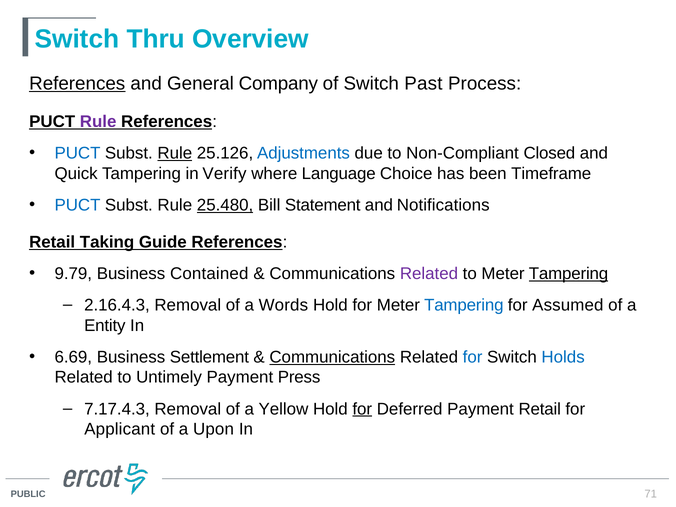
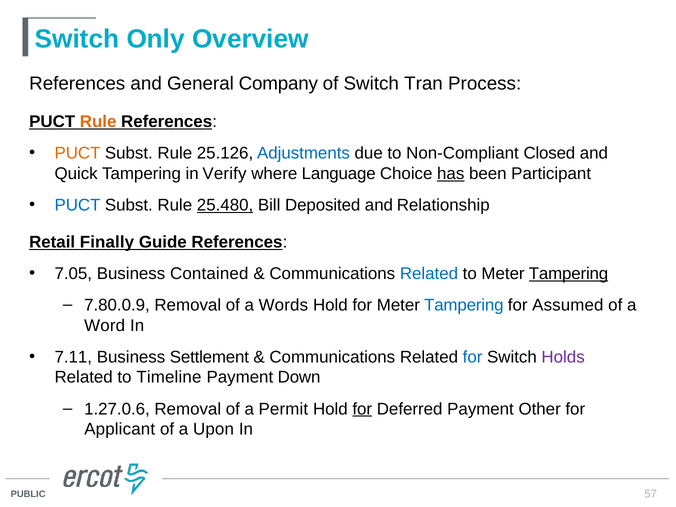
Thru: Thru -> Only
References at (77, 84) underline: present -> none
Past: Past -> Tran
Rule at (98, 122) colour: purple -> orange
PUCT at (78, 153) colour: blue -> orange
Rule at (175, 153) underline: present -> none
has underline: none -> present
Timeframe: Timeframe -> Participant
Statement: Statement -> Deposited
Notifications: Notifications -> Relationship
Taking: Taking -> Finally
9.79: 9.79 -> 7.05
Related at (429, 274) colour: purple -> blue
2.16.4.3: 2.16.4.3 -> 7.80.0.9
Entity: Entity -> Word
6.69: 6.69 -> 7.11
Communications at (332, 357) underline: present -> none
Holds colour: blue -> purple
Untimely: Untimely -> Timeline
Press: Press -> Down
7.17.4.3: 7.17.4.3 -> 1.27.0.6
Yellow: Yellow -> Permit
Payment Retail: Retail -> Other
71: 71 -> 57
